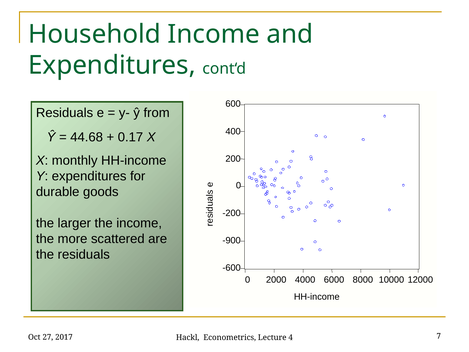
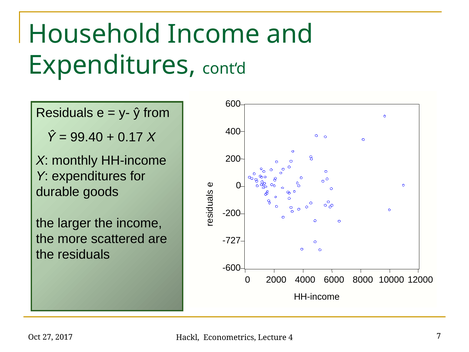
44.68: 44.68 -> 99.40
-900: -900 -> -727
